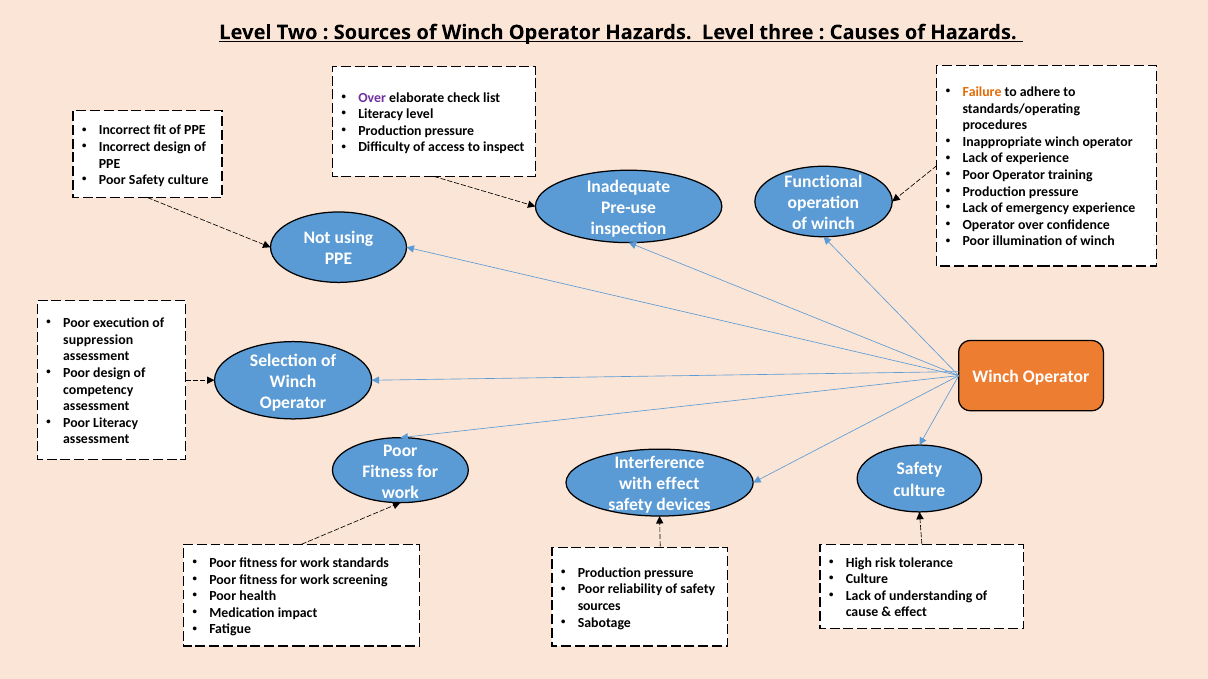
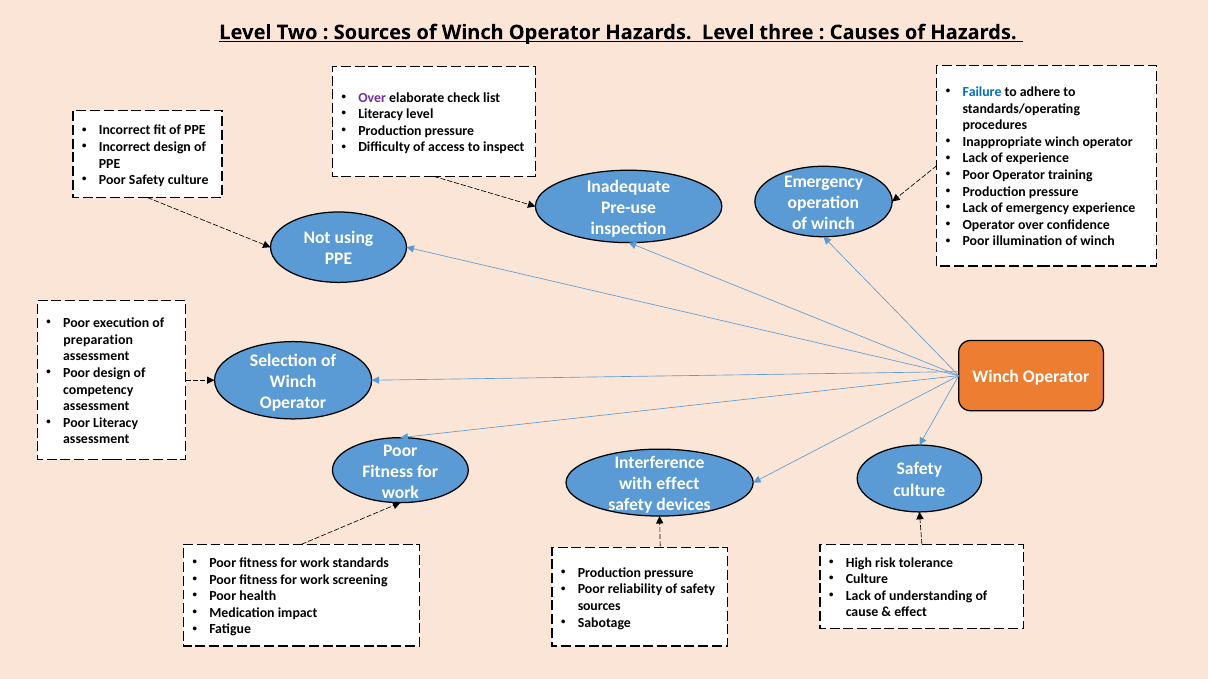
Failure colour: orange -> blue
Functional at (823, 182): Functional -> Emergency
suppression: suppression -> preparation
